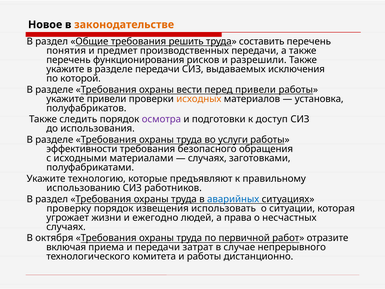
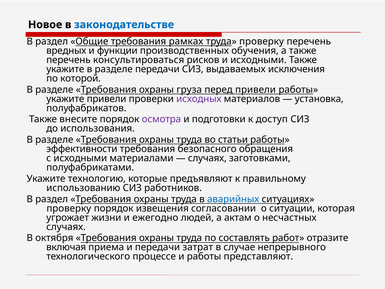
законодательстве colour: orange -> blue
решить: решить -> рамках
труда составить: составить -> проверку
понятия: понятия -> вредных
предмет: предмет -> функции
производственных передачи: передачи -> обучения
функционирования: функционирования -> консультироваться
и разрешили: разрешили -> исходными
вести: вести -> груза
исходных colour: orange -> purple
следить: следить -> внесите
услуги: услуги -> статьи
использовать: использовать -> согласовании
права: права -> актам
первичной: первичной -> составлять
комитета: комитета -> процессе
дистанционно: дистанционно -> представляют
